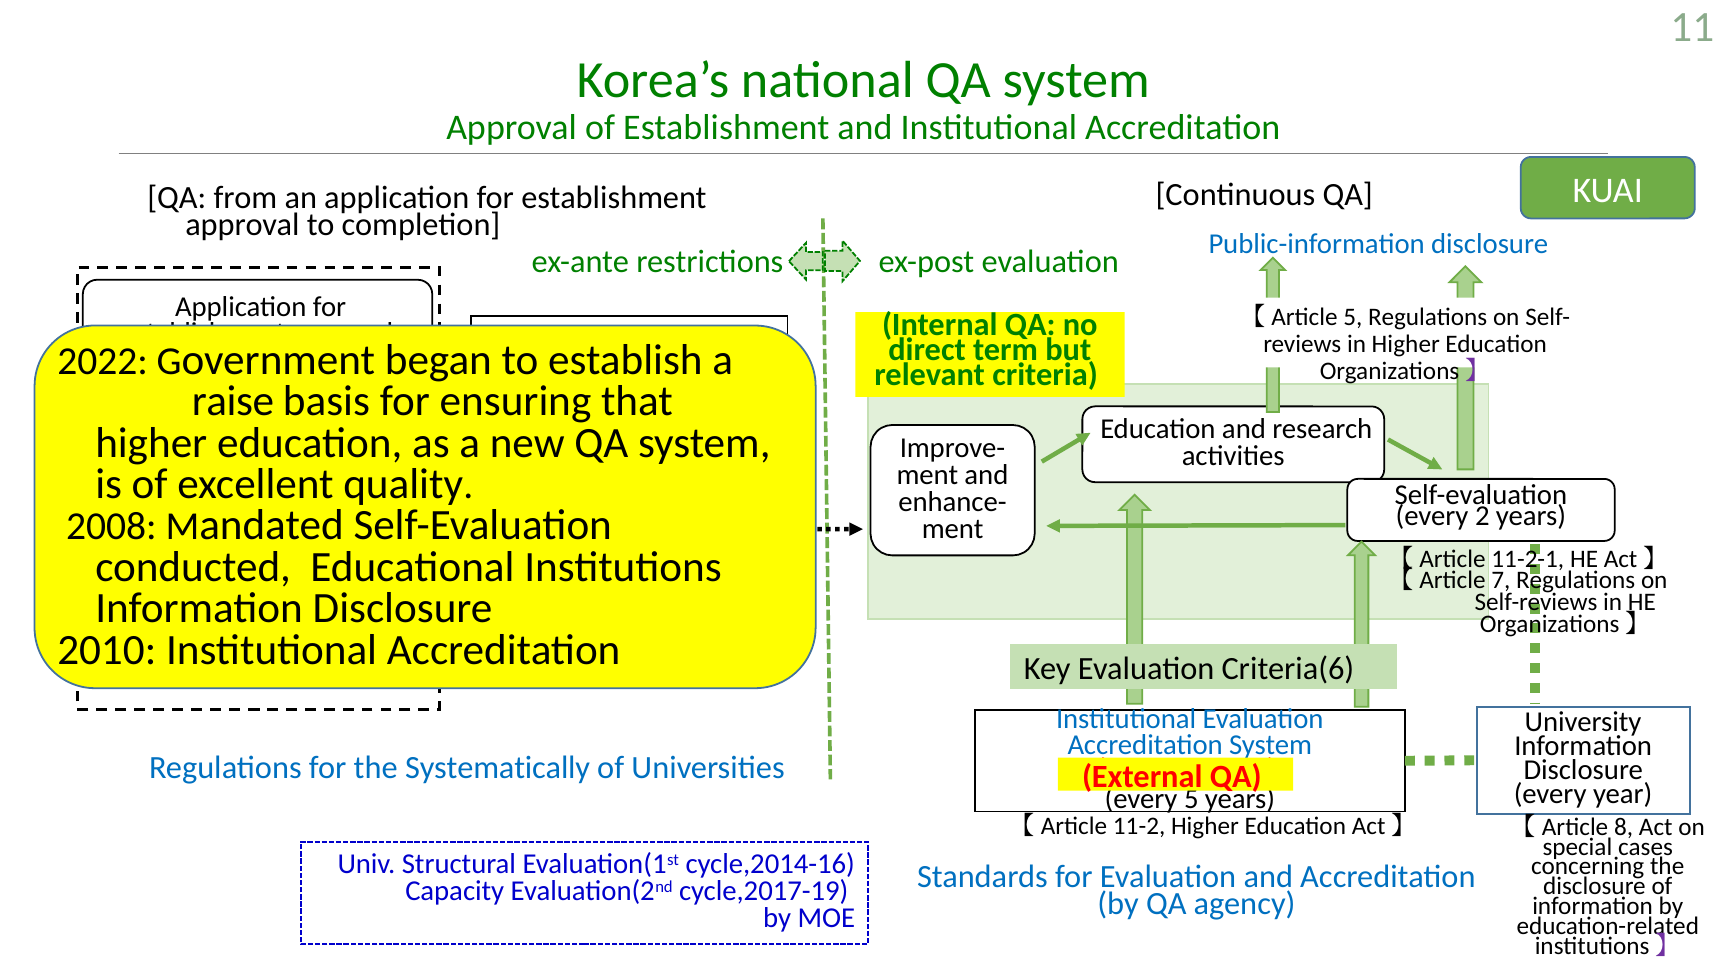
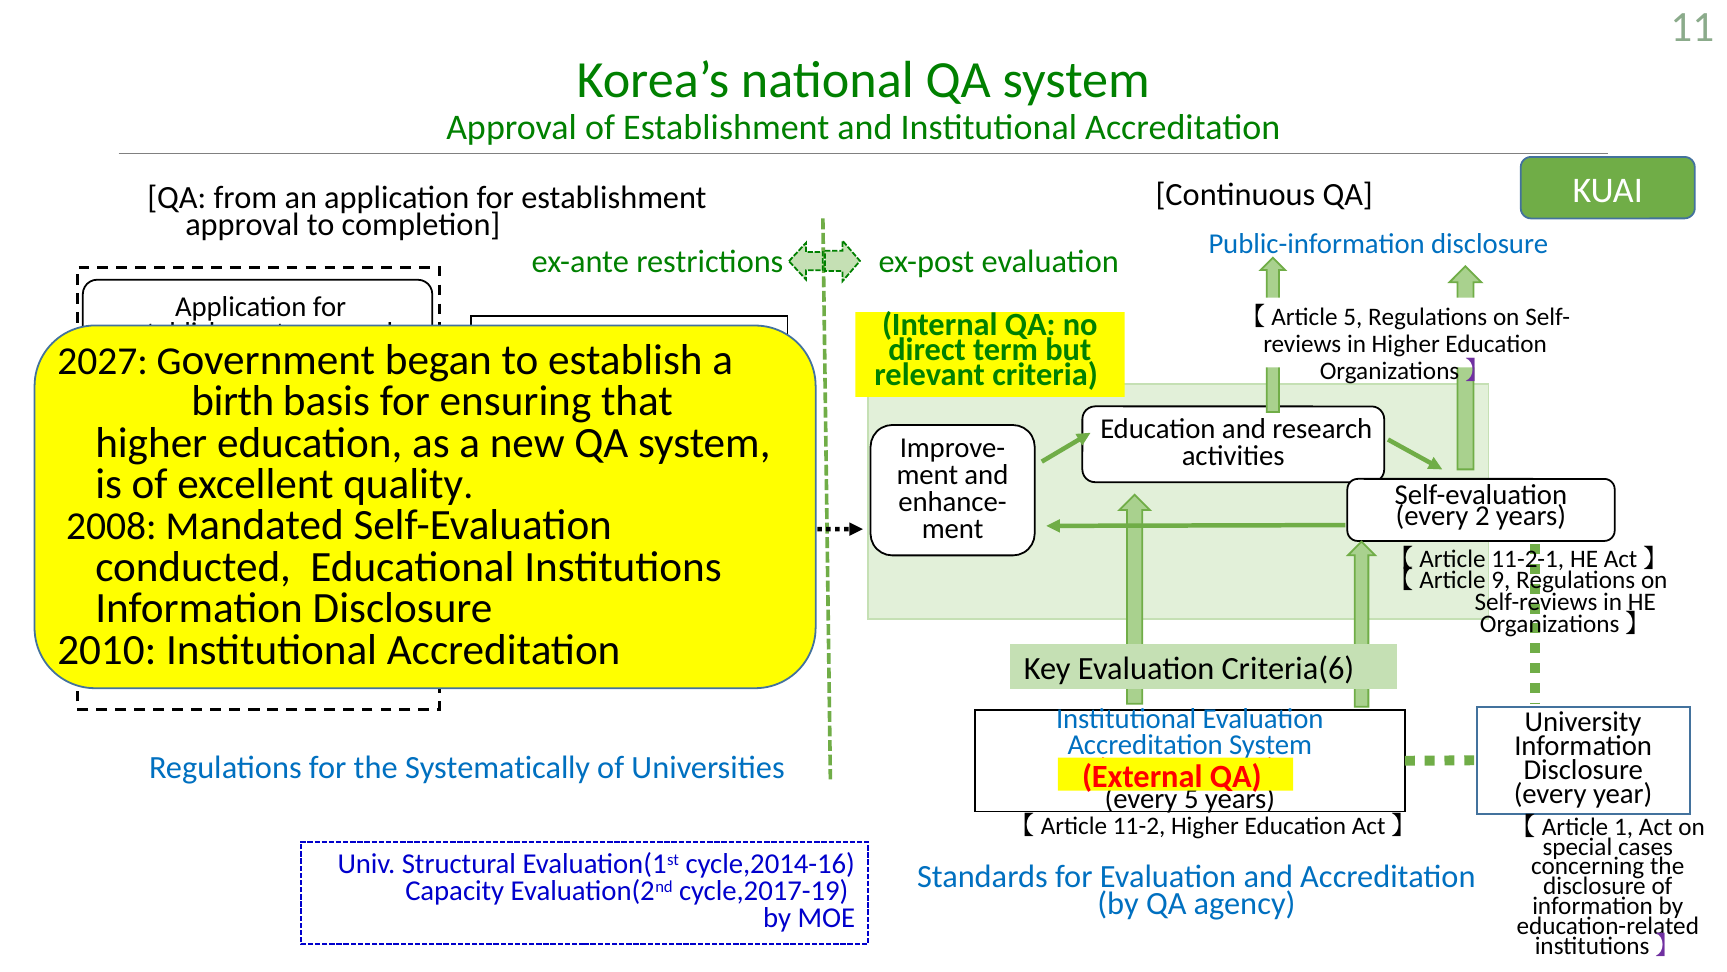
2022: 2022 -> 2027
raise: raise -> birth
7: 7 -> 9
8: 8 -> 1
